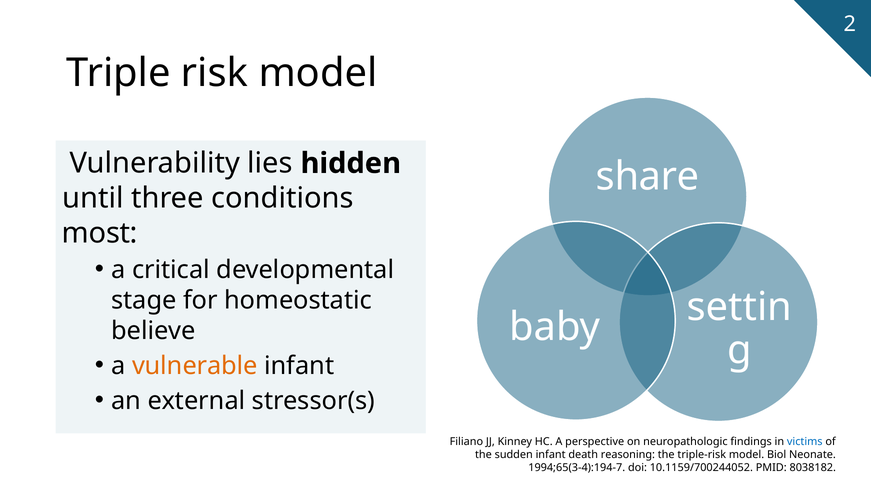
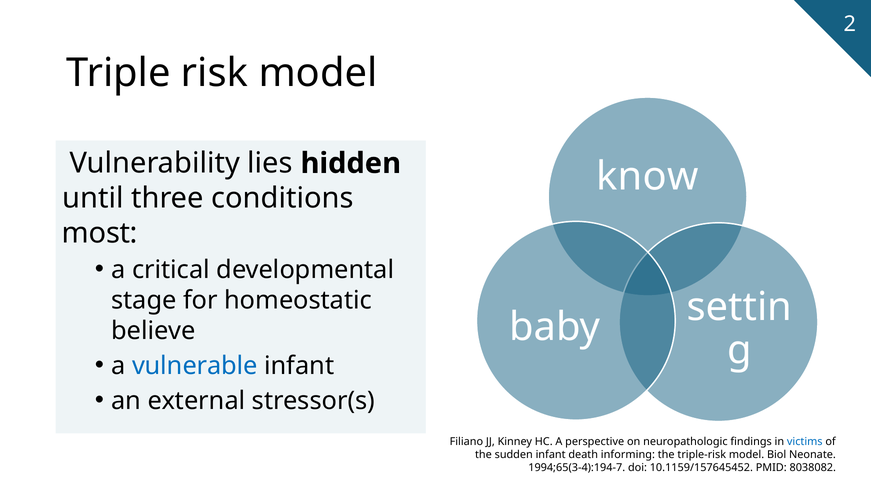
share: share -> know
vulnerable colour: orange -> blue
reasoning: reasoning -> informing
10.1159/700244052: 10.1159/700244052 -> 10.1159/157645452
8038182: 8038182 -> 8038082
